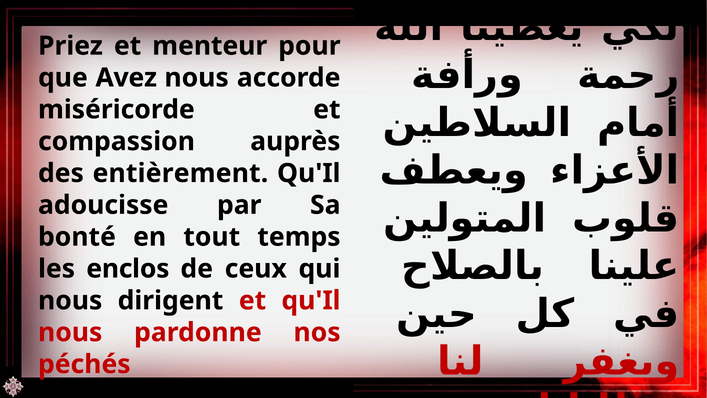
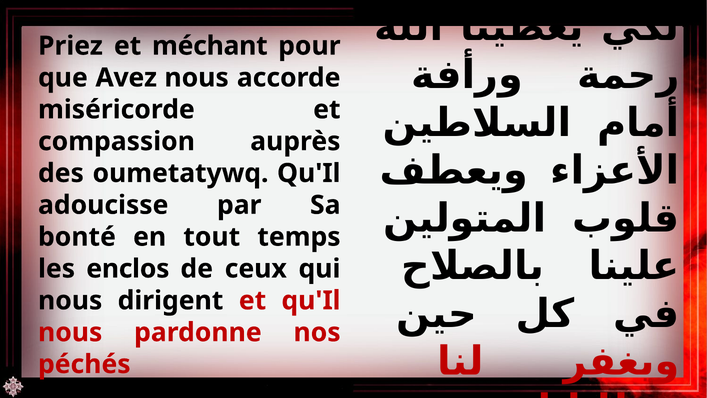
menteur: menteur -> méchant
entièrement: entièrement -> oumetatywq
